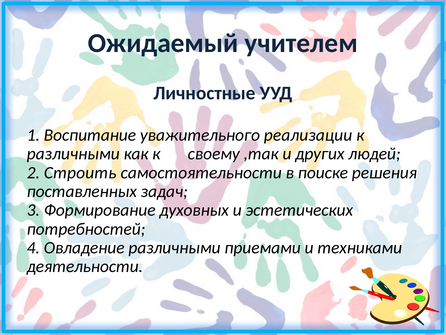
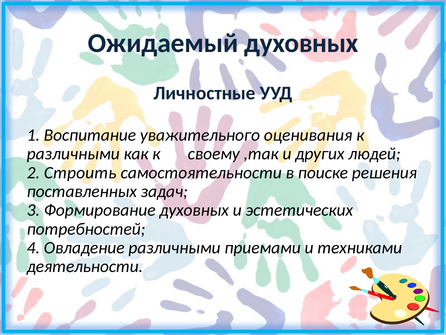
Ожидаемый учителем: учителем -> духовных
реализации: реализации -> оценивания
